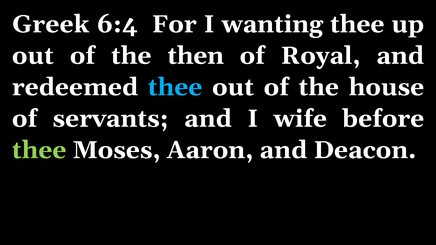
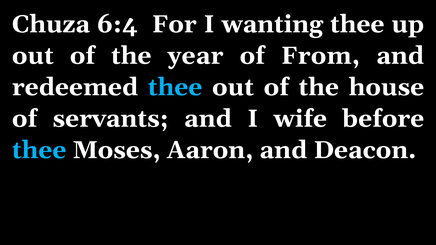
Greek: Greek -> Chuza
then: then -> year
Royal: Royal -> From
thee at (39, 150) colour: light green -> light blue
